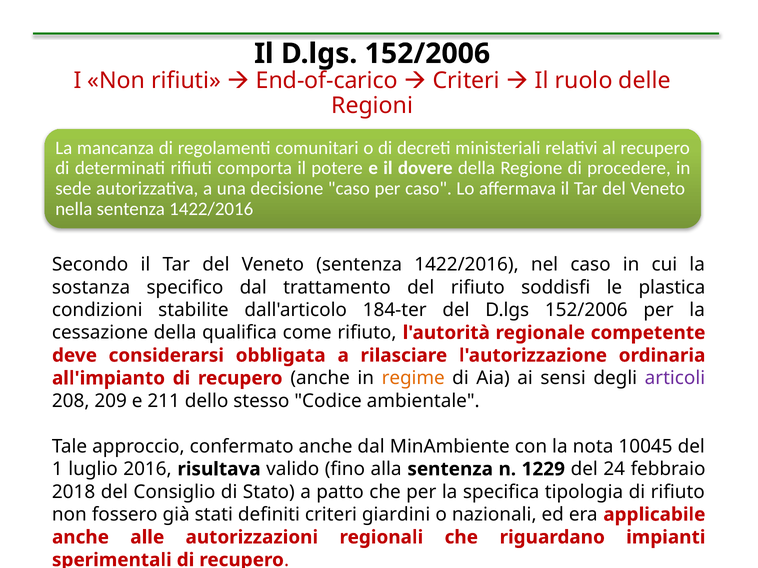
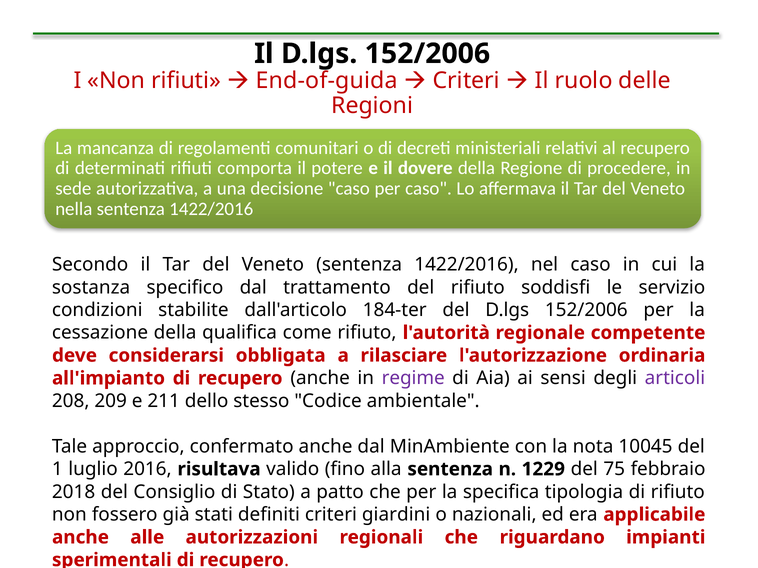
End-of-carico: End-of-carico -> End-of-guida
plastica: plastica -> servizio
regime colour: orange -> purple
24: 24 -> 75
